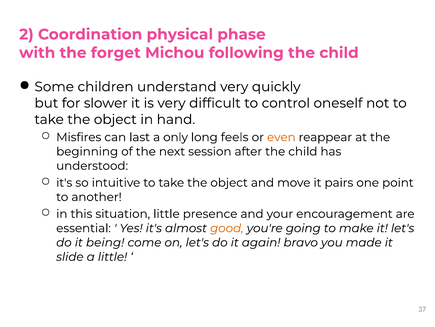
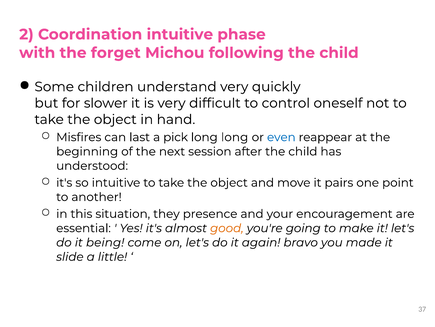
Coordination physical: physical -> intuitive
only: only -> pick
long feels: feels -> long
even colour: orange -> blue
situation little: little -> they
